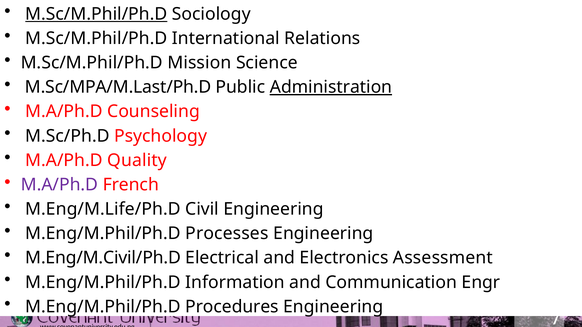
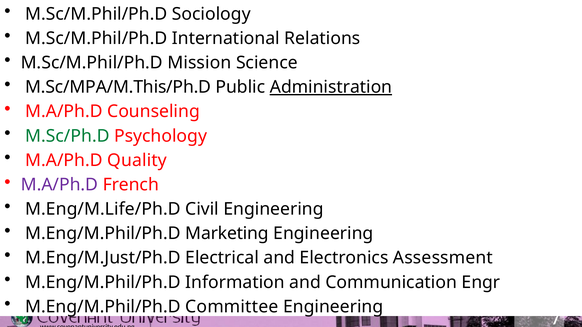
M.Sc/M.Phil/Ph.D at (96, 14) underline: present -> none
M.Sc/MPA/M.Last/Ph.D: M.Sc/MPA/M.Last/Ph.D -> M.Sc/MPA/M.This/Ph.D
M.Sc/Ph.D colour: black -> green
Processes: Processes -> Marketing
M.Eng/M.Civil/Ph.D: M.Eng/M.Civil/Ph.D -> M.Eng/M.Just/Ph.D
Procedures: Procedures -> Committee
